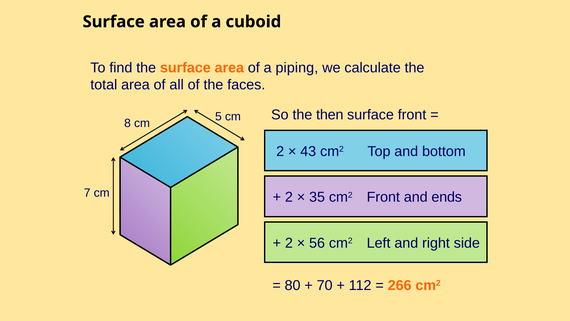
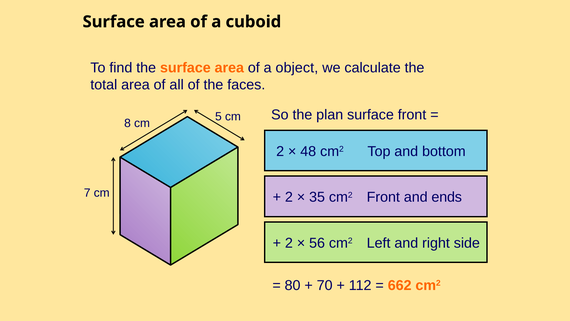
piping: piping -> object
then: then -> plan
43: 43 -> 48
266: 266 -> 662
